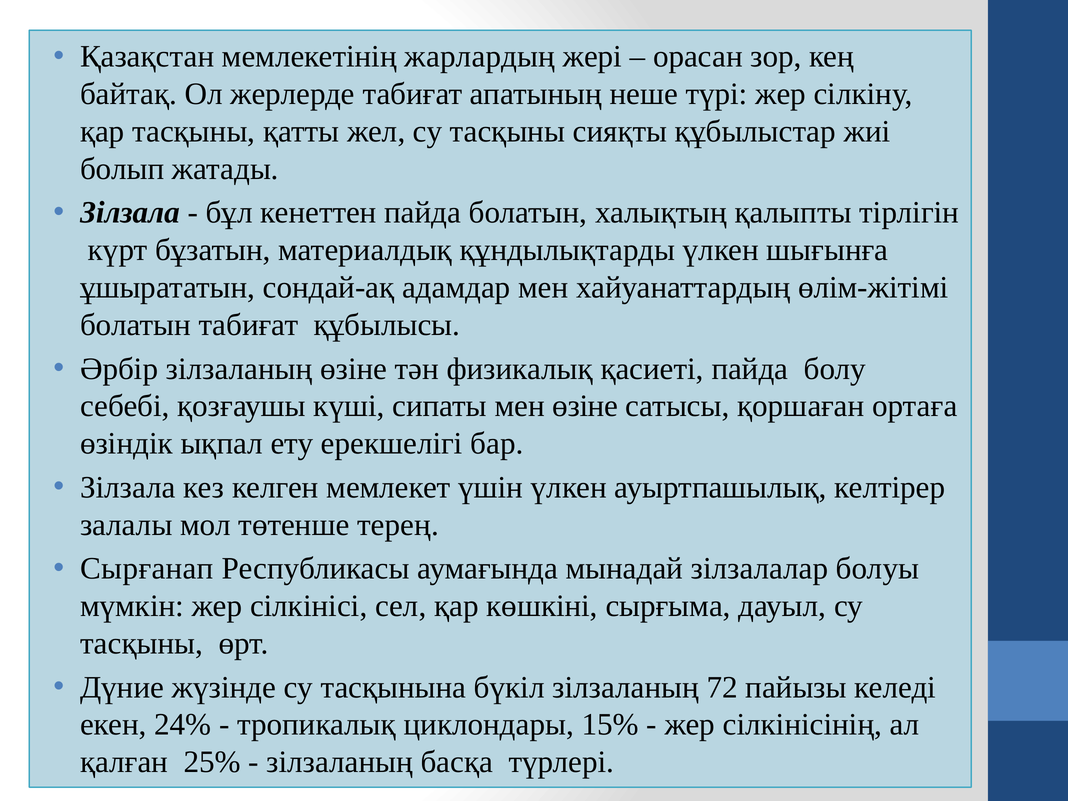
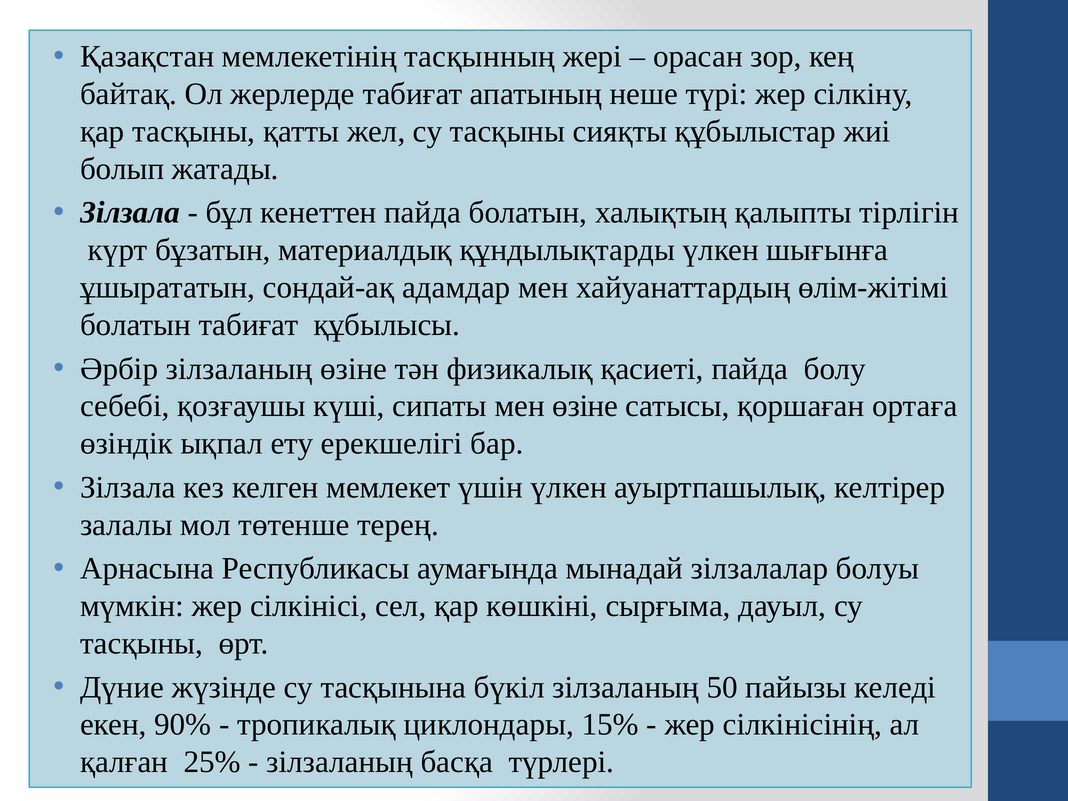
жарлардың: жарлардың -> тасқынның
Сырғанап: Сырғанап -> Арнасына
72: 72 -> 50
24%: 24% -> 90%
